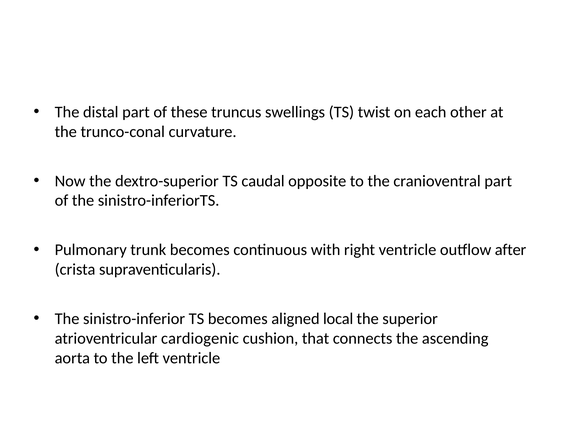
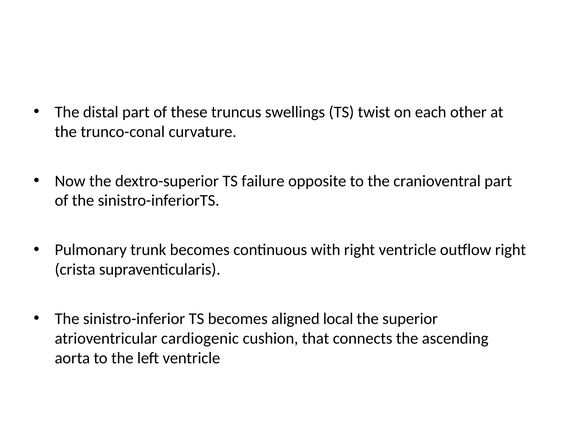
caudal: caudal -> failure
outflow after: after -> right
